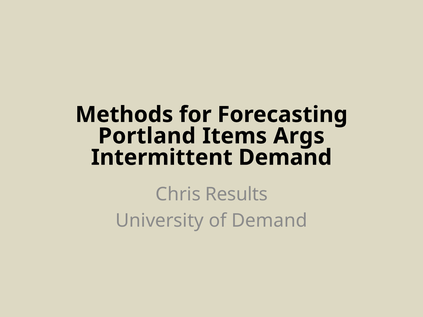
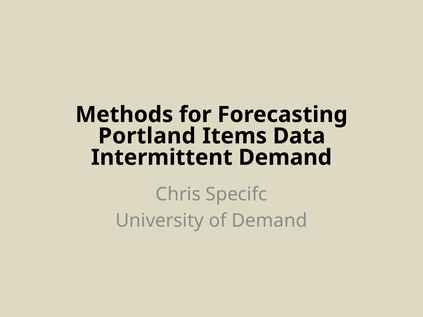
Args: Args -> Data
Results: Results -> Specifc
